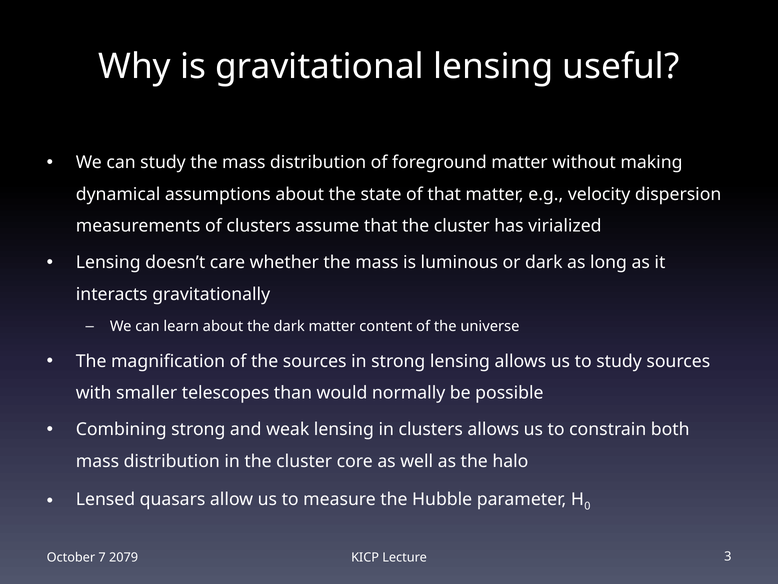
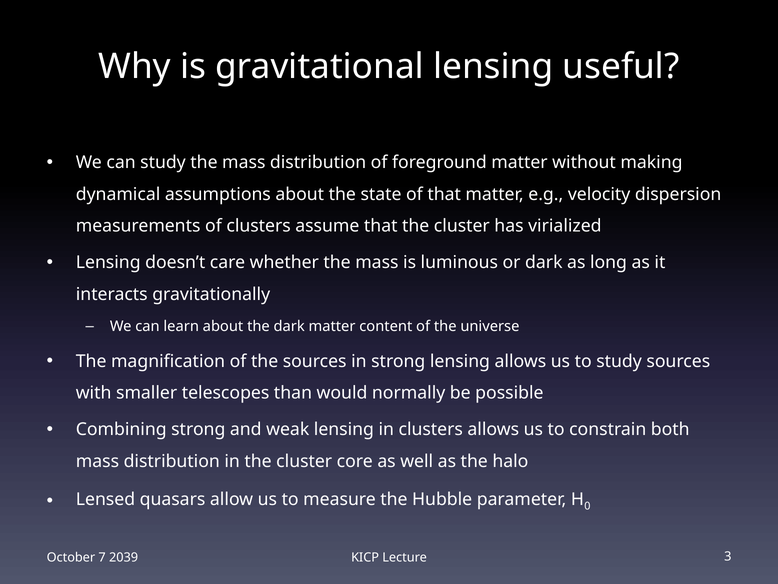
2079: 2079 -> 2039
